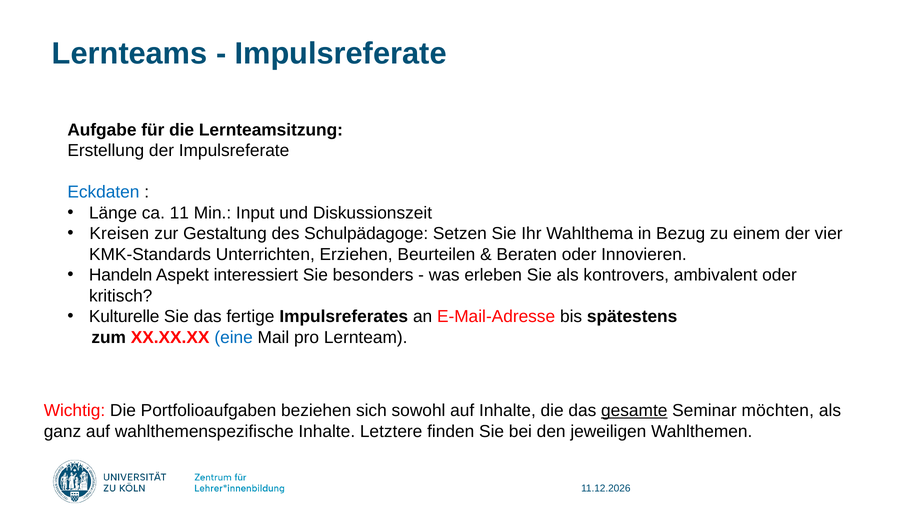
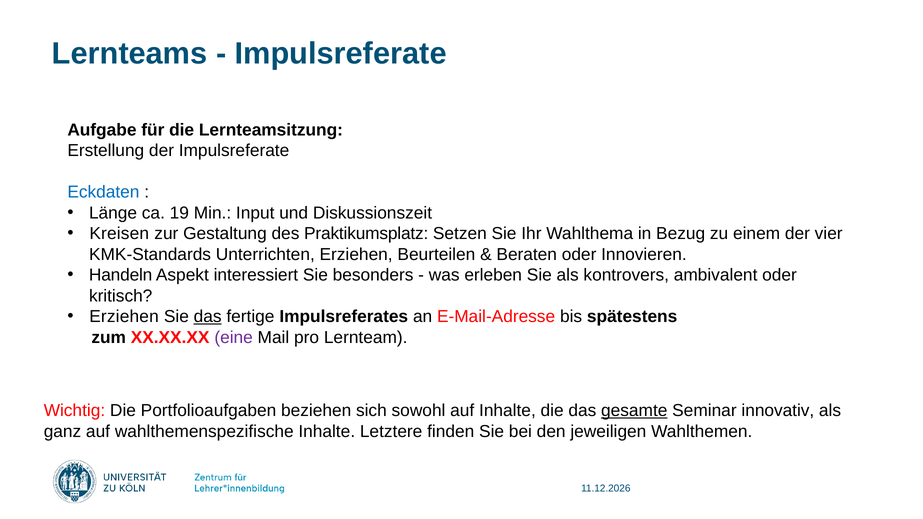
11: 11 -> 19
Schulpädagoge: Schulpädagoge -> Praktikumsplatz
Kulturelle at (124, 317): Kulturelle -> Erziehen
das at (208, 317) underline: none -> present
eine colour: blue -> purple
möchten: möchten -> innovativ
